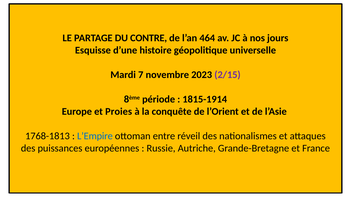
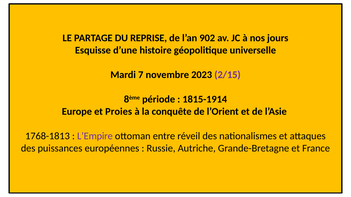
CONTRE: CONTRE -> REPRISE
464: 464 -> 902
L’Empire colour: blue -> purple
